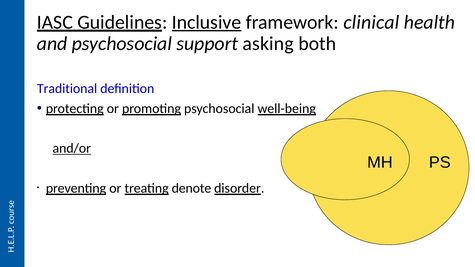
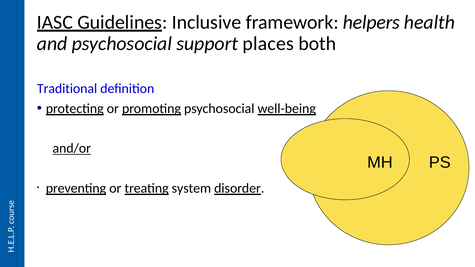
Inclusive underline: present -> none
clinical: clinical -> helpers
asking: asking -> places
denote: denote -> system
